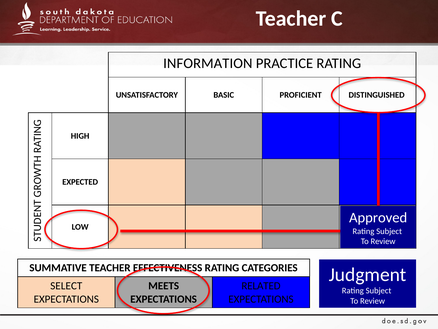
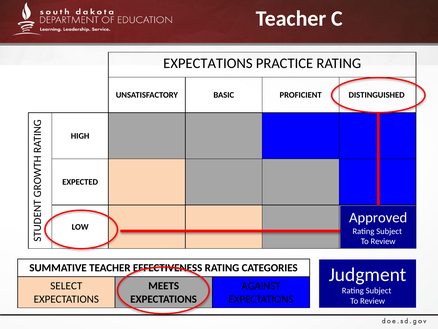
INFORMATION at (208, 63): INFORMATION -> EXPECTATIONS
RELATED: RELATED -> AGAINST
